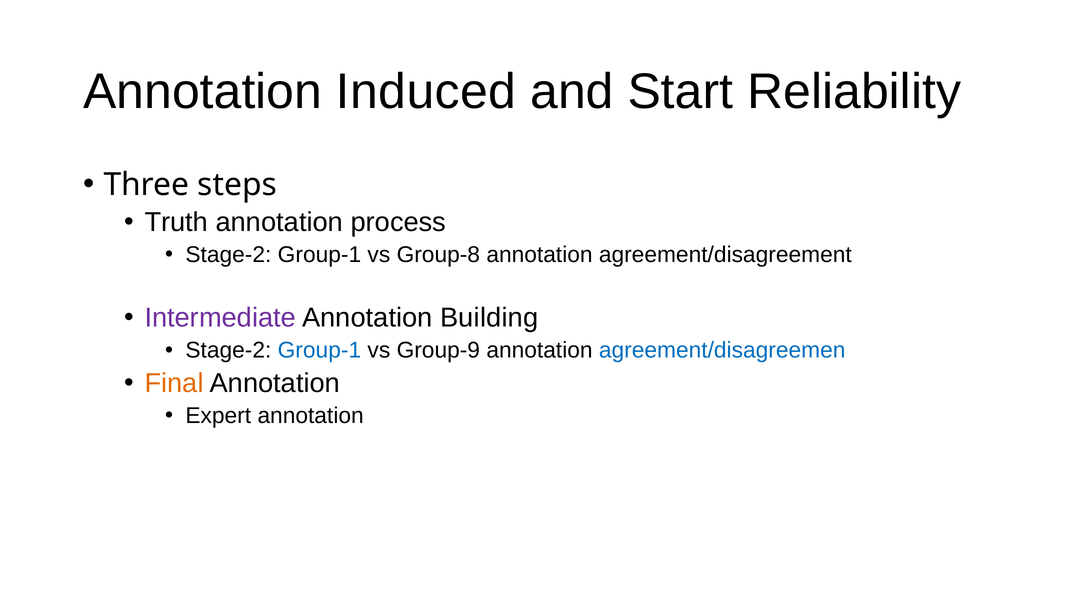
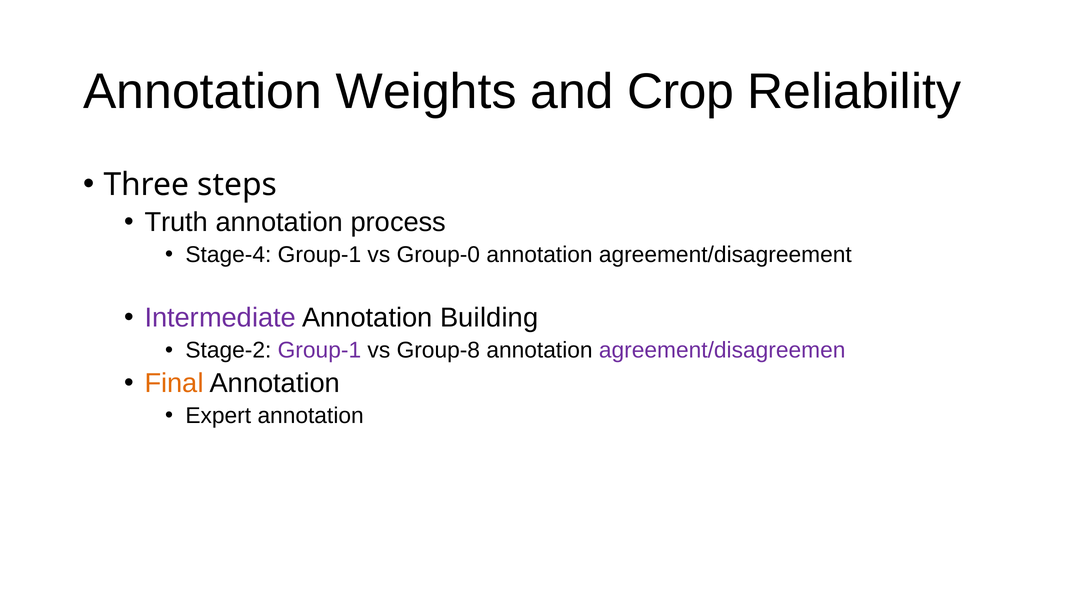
Induced: Induced -> Weights
Start: Start -> Crop
Stage-2 at (228, 255): Stage-2 -> Stage-4
Group-8: Group-8 -> Group-0
Group-1 at (319, 350) colour: blue -> purple
Group-9: Group-9 -> Group-8
agreement/disagreemen colour: blue -> purple
